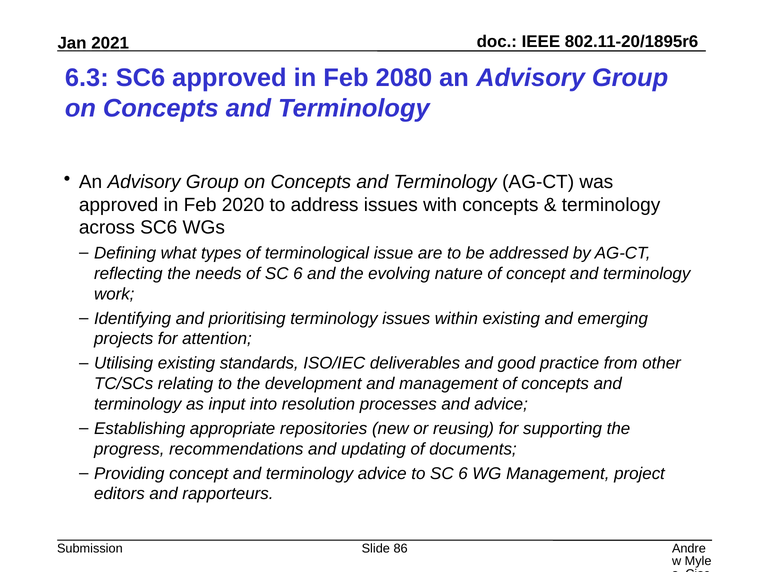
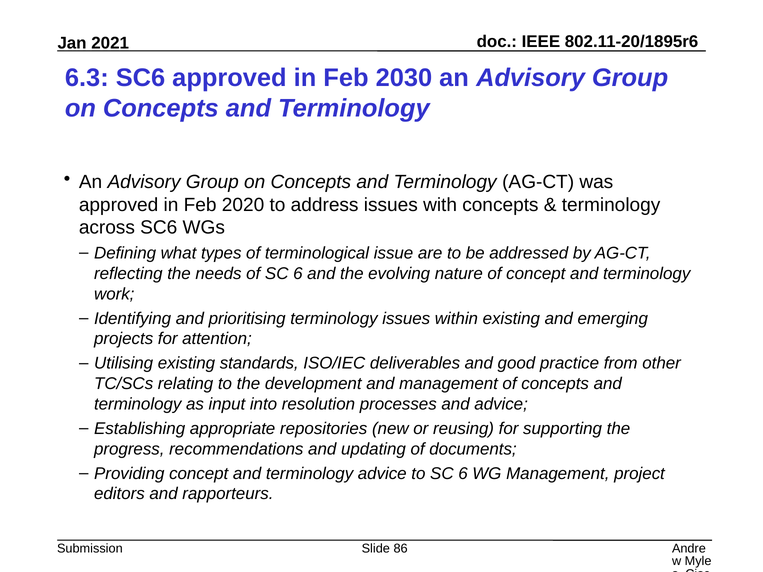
2080: 2080 -> 2030
